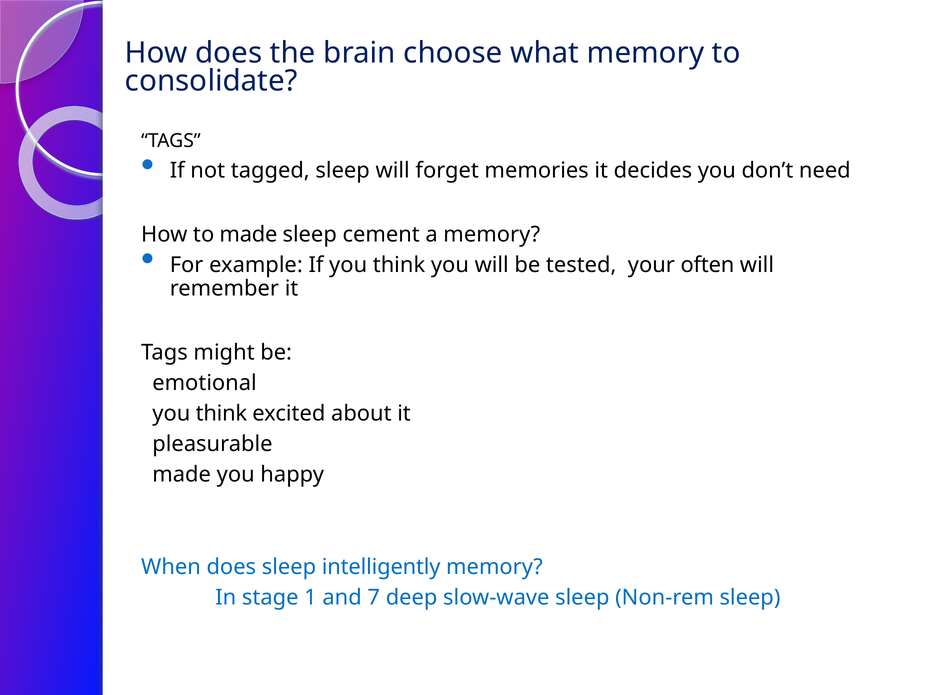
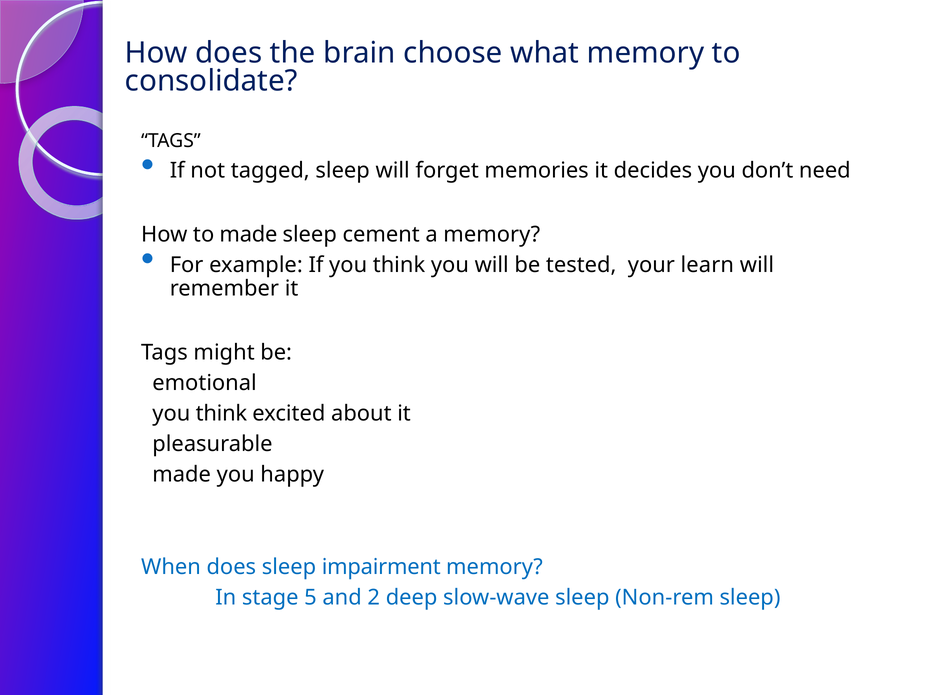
often: often -> learn
intelligently: intelligently -> impairment
1: 1 -> 5
7: 7 -> 2
